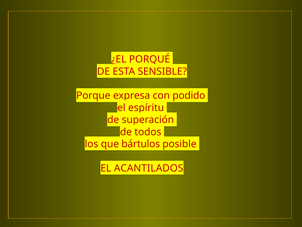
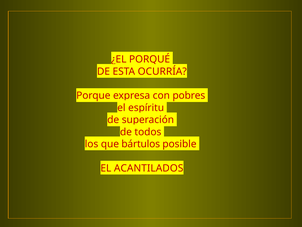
SENSIBLE: SENSIBLE -> OCURRÍA
podido: podido -> pobres
